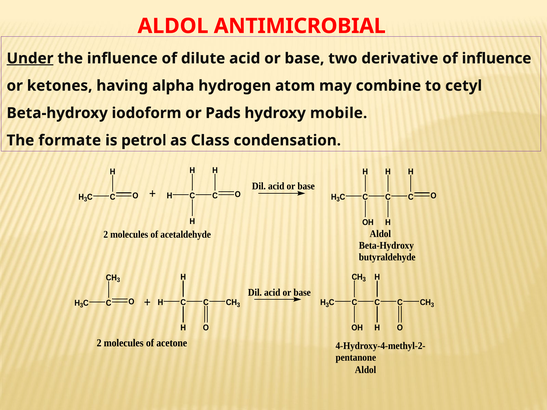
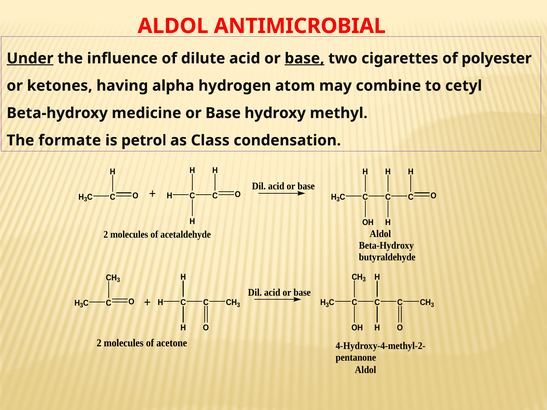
base at (304, 58) underline: none -> present
derivative: derivative -> cigarettes
of influence: influence -> polyester
iodoform: iodoform -> medicine
Pads at (223, 113): Pads -> Base
mobile: mobile -> methyl
